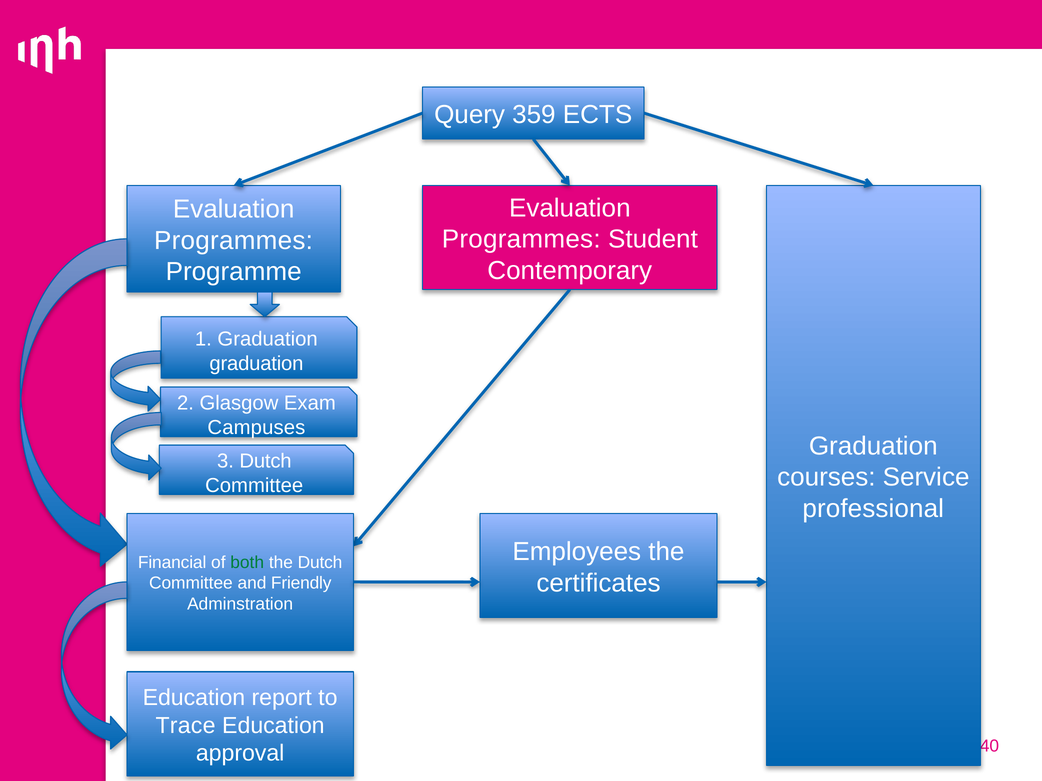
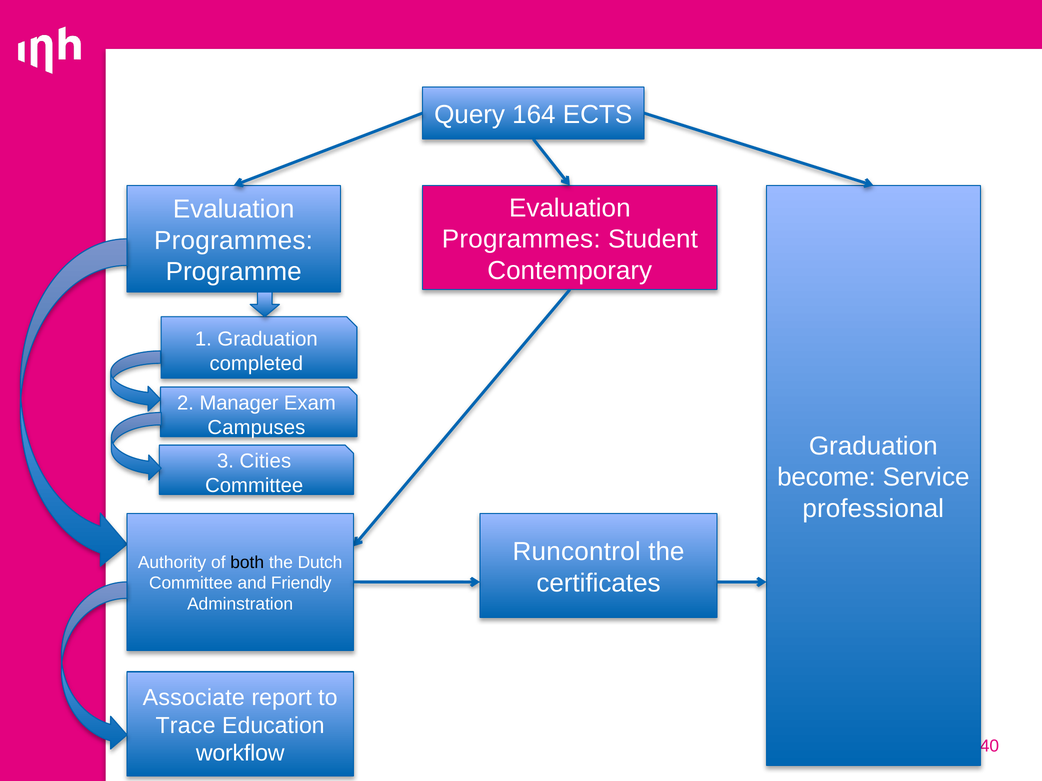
359: 359 -> 164
graduation at (256, 364): graduation -> completed
Glasgow: Glasgow -> Manager
3 Dutch: Dutch -> Cities
courses: courses -> become
Employees: Employees -> Runcontrol
Financial: Financial -> Authority
both colour: green -> black
Education at (194, 698): Education -> Associate
approval: approval -> workflow
